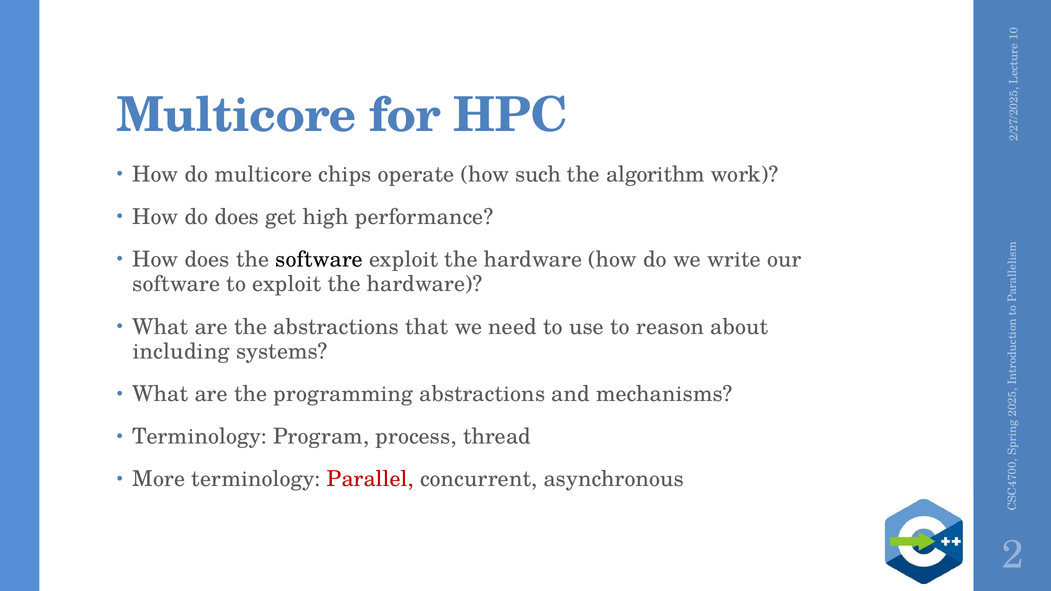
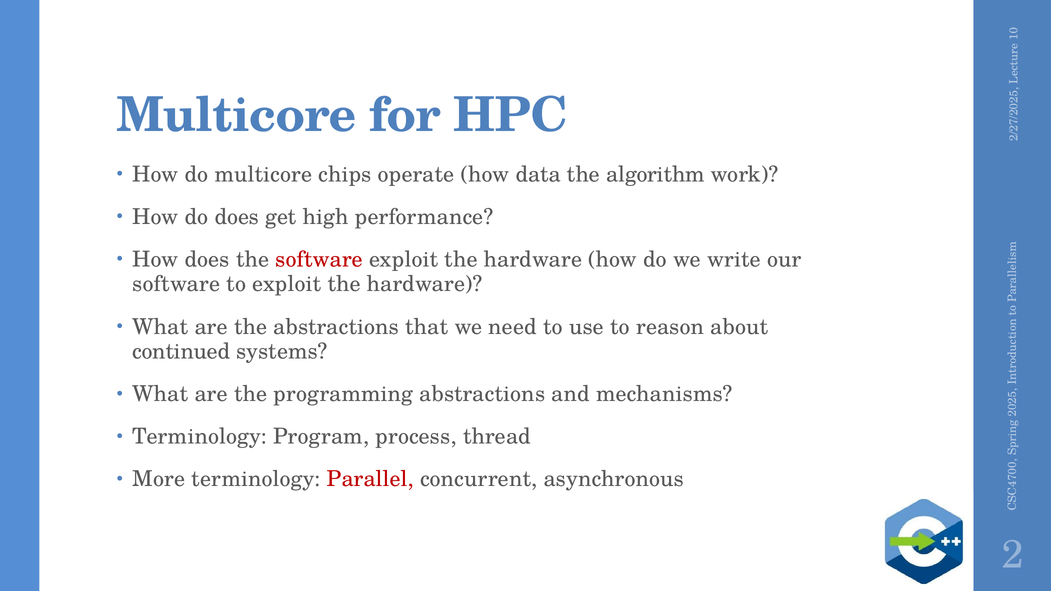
such: such -> data
software at (319, 259) colour: black -> red
including: including -> continued
